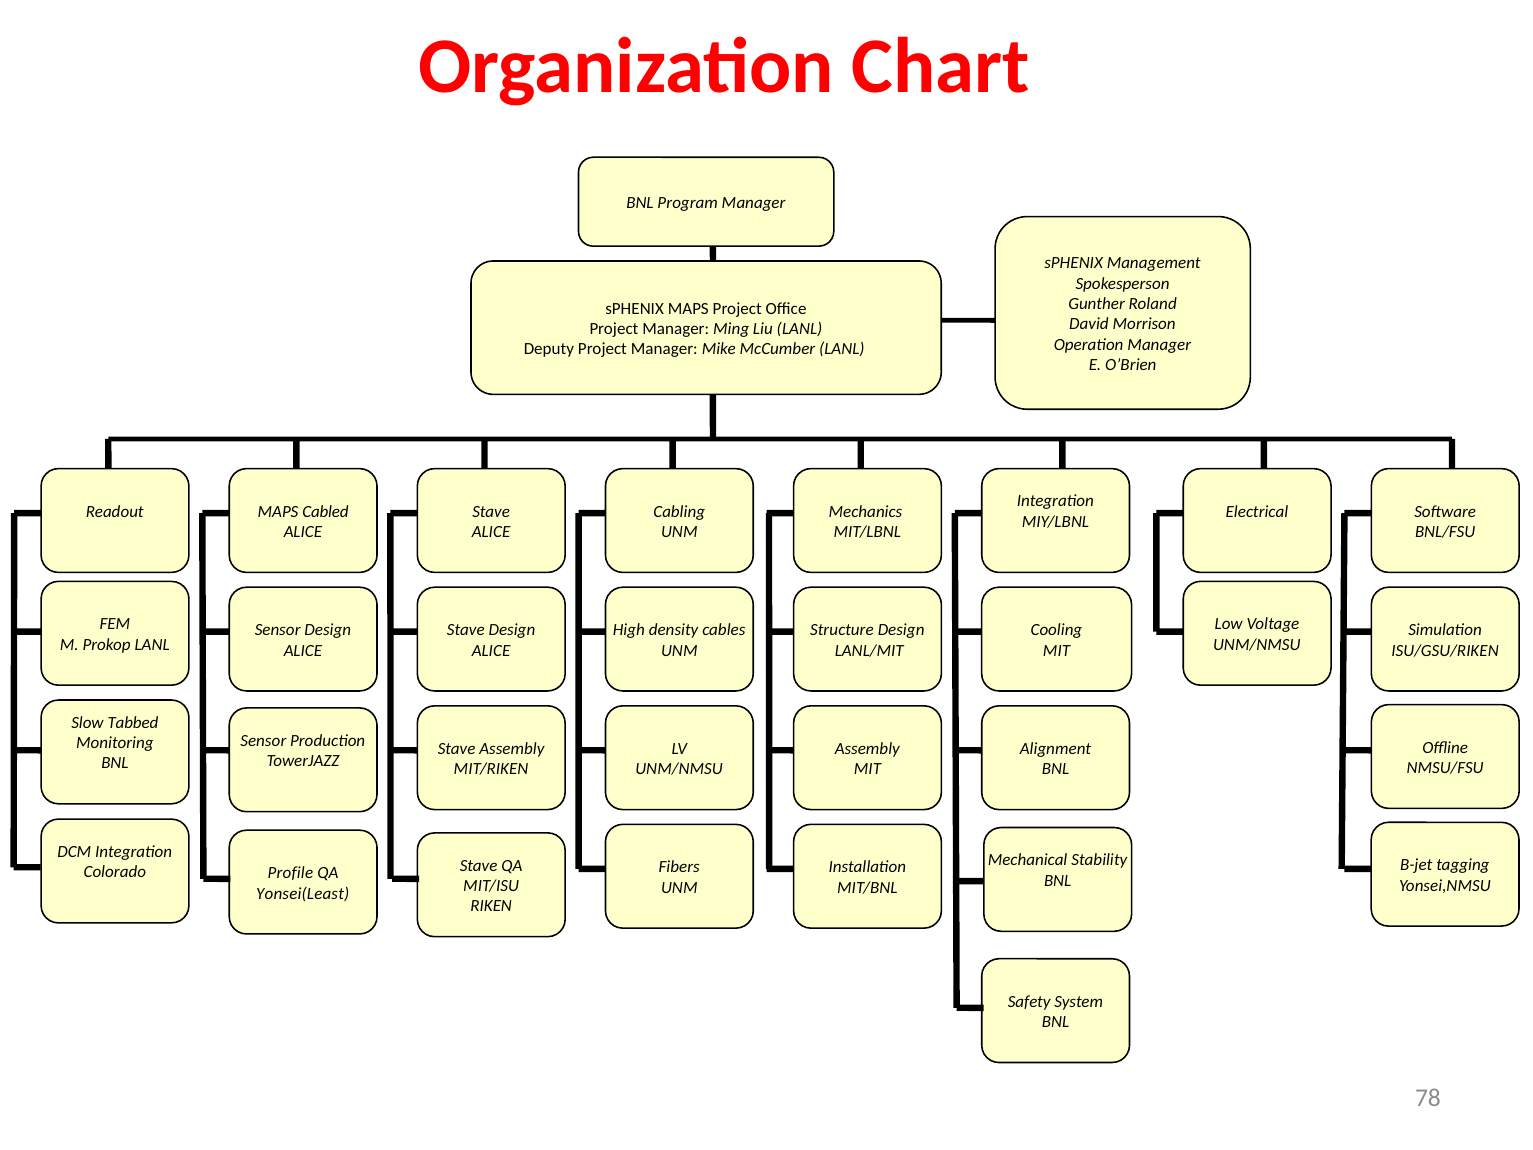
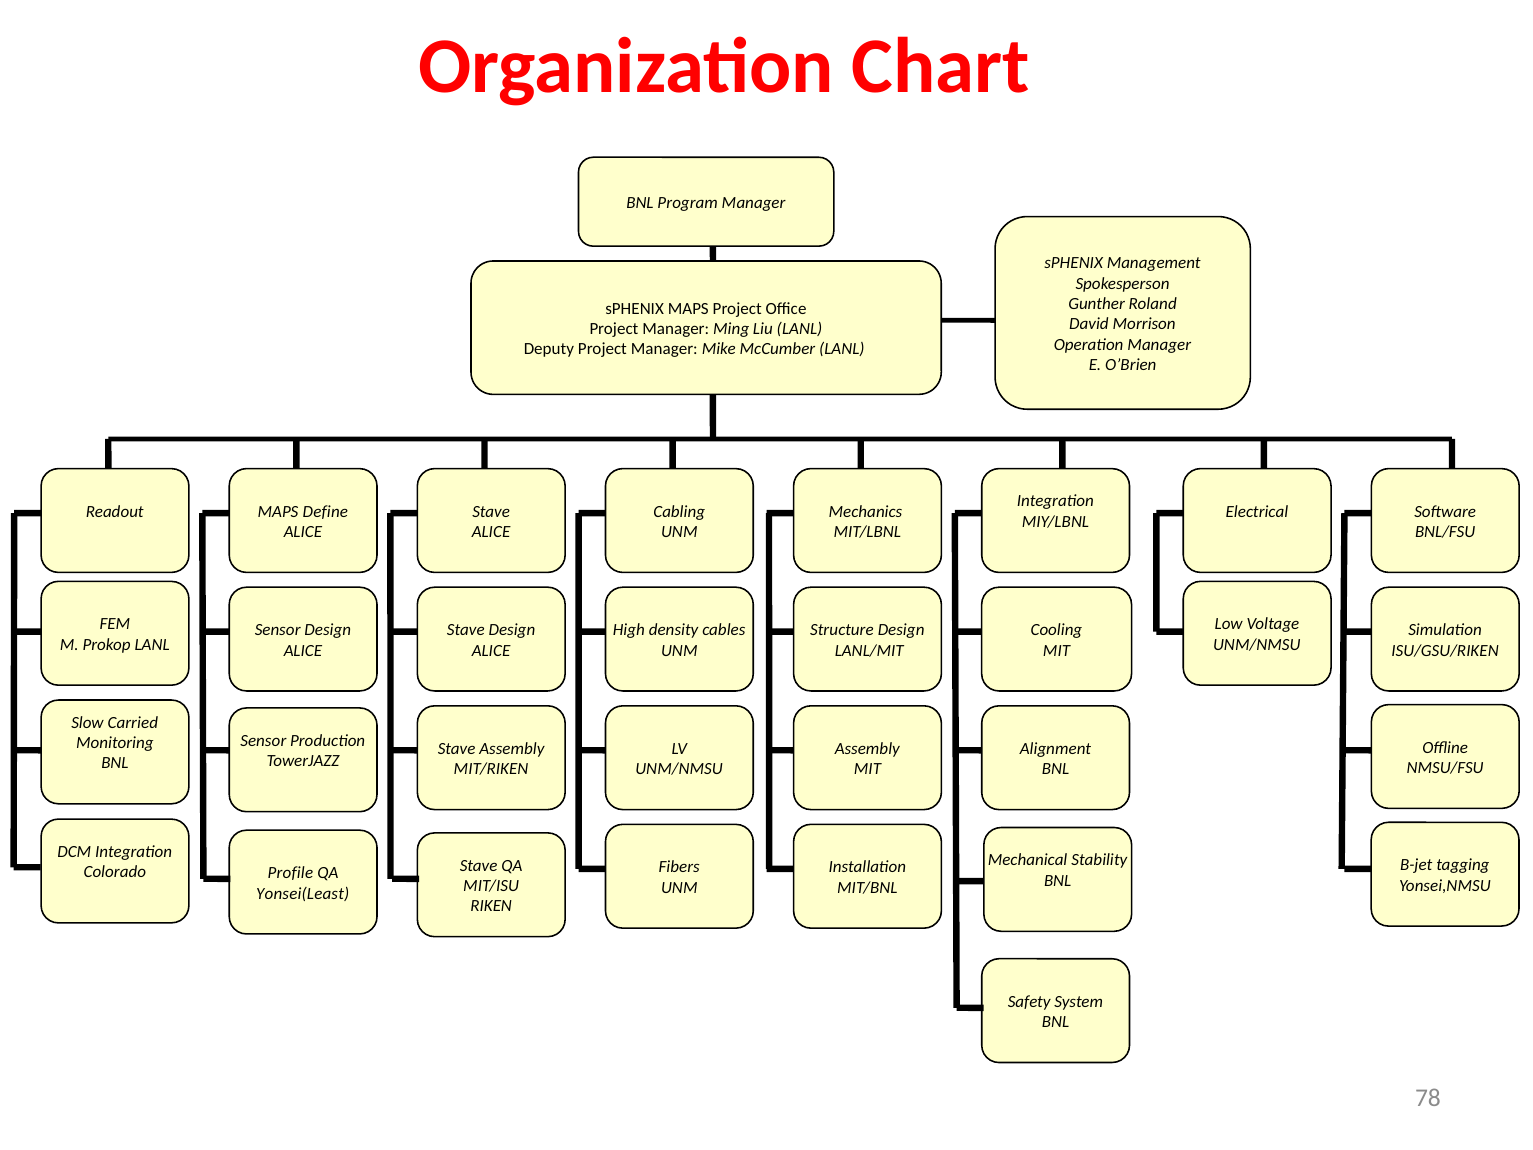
Cabled: Cabled -> Define
Tabbed: Tabbed -> Carried
